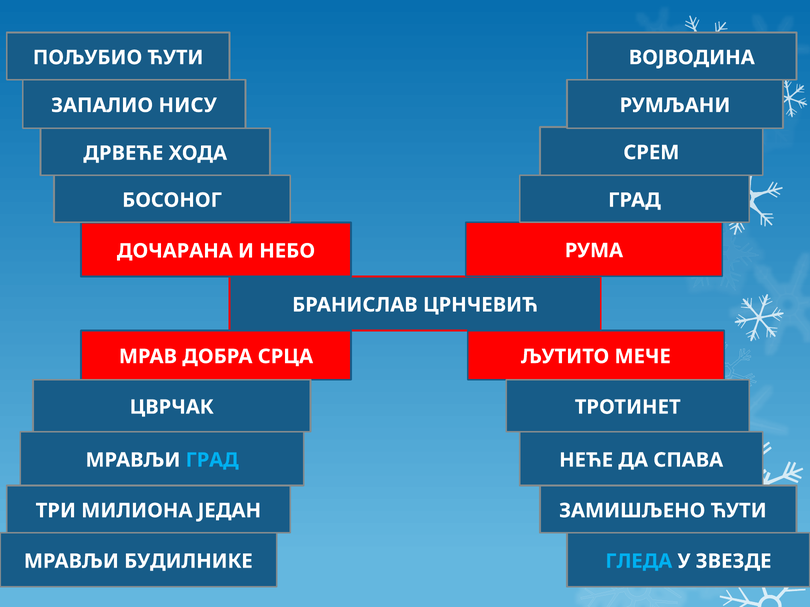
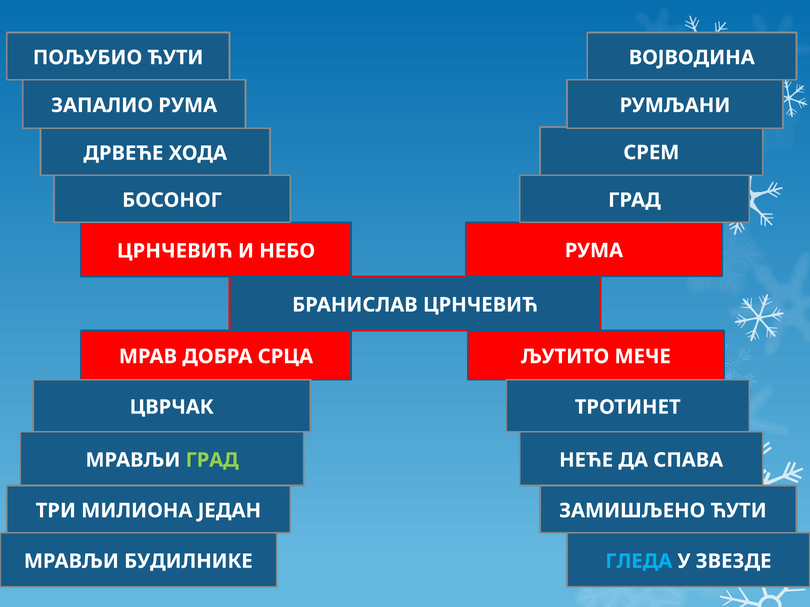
ЗАПАЛИО НИСУ: НИСУ -> РУМА
ДОЧАРАНА at (175, 251): ДОЧАРАНА -> ЦРНЧЕВИЋ
ГРАД at (212, 460) colour: light blue -> light green
